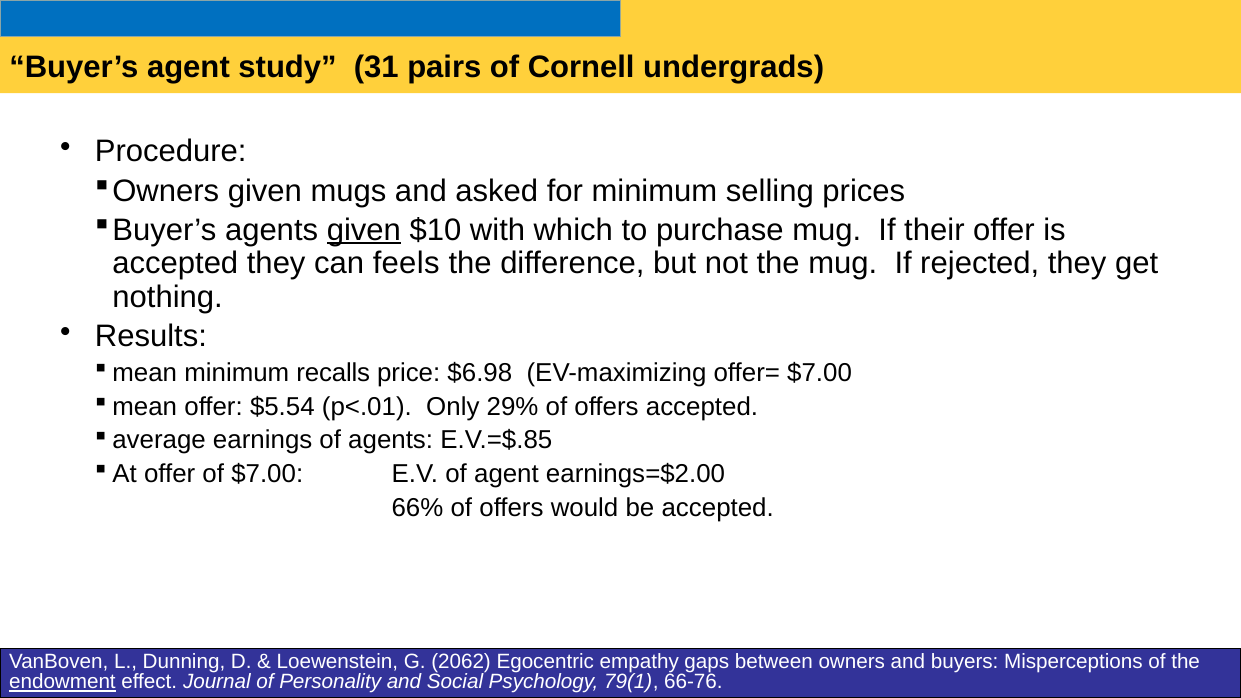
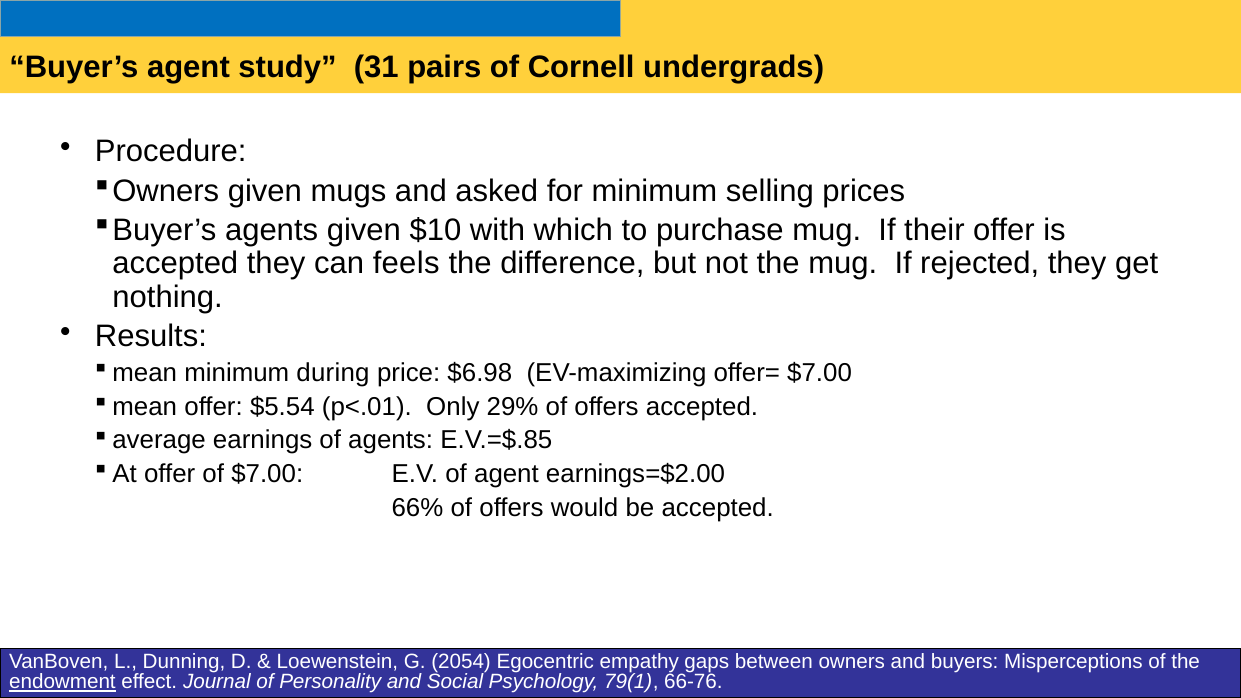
given at (364, 230) underline: present -> none
recalls: recalls -> during
2062: 2062 -> 2054
